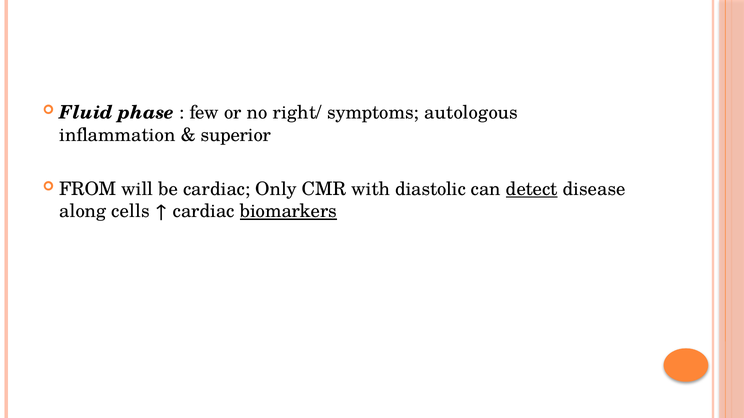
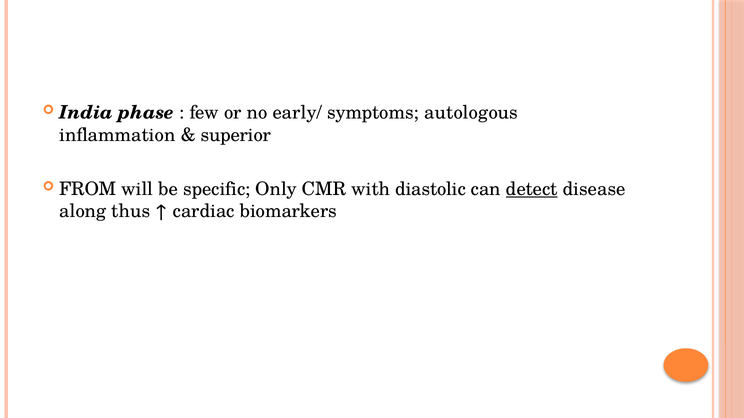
Fluid: Fluid -> India
right/: right/ -> early/
be cardiac: cardiac -> specific
cells: cells -> thus
biomarkers underline: present -> none
